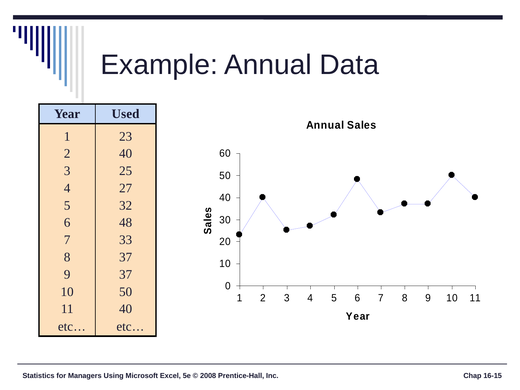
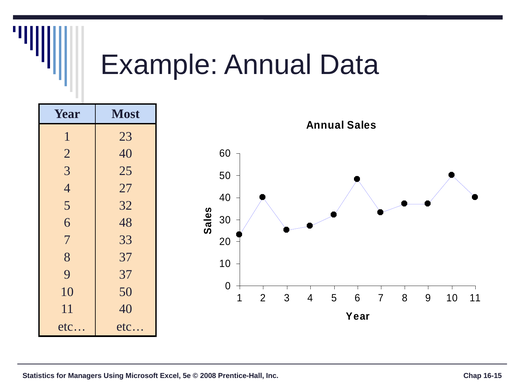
Used: Used -> Most
